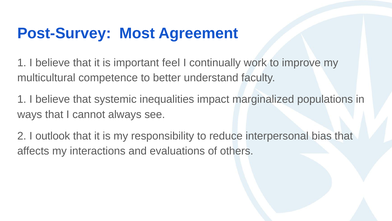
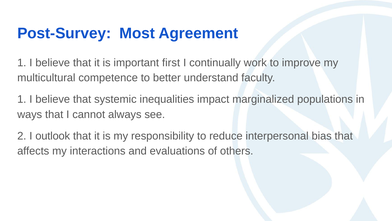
feel: feel -> first
